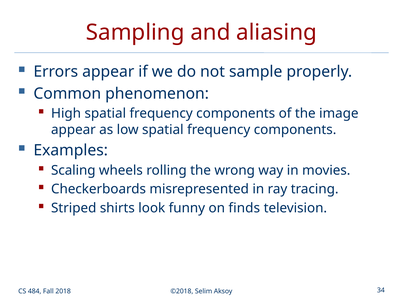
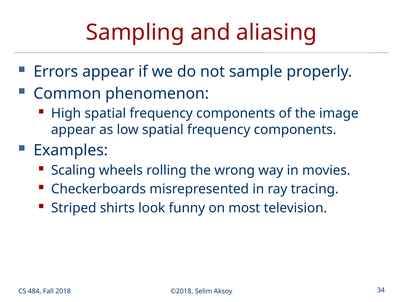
finds: finds -> most
